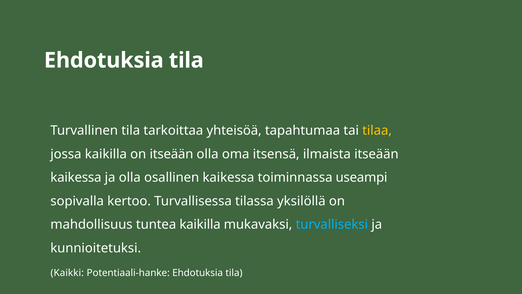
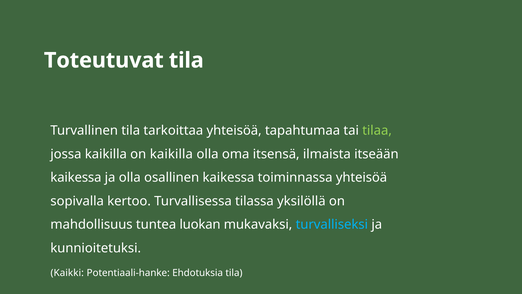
Ehdotuksia at (104, 60): Ehdotuksia -> Toteutuvat
tilaa colour: yellow -> light green
on itseään: itseään -> kaikilla
toiminnassa useampi: useampi -> yhteisöä
tuntea kaikilla: kaikilla -> luokan
